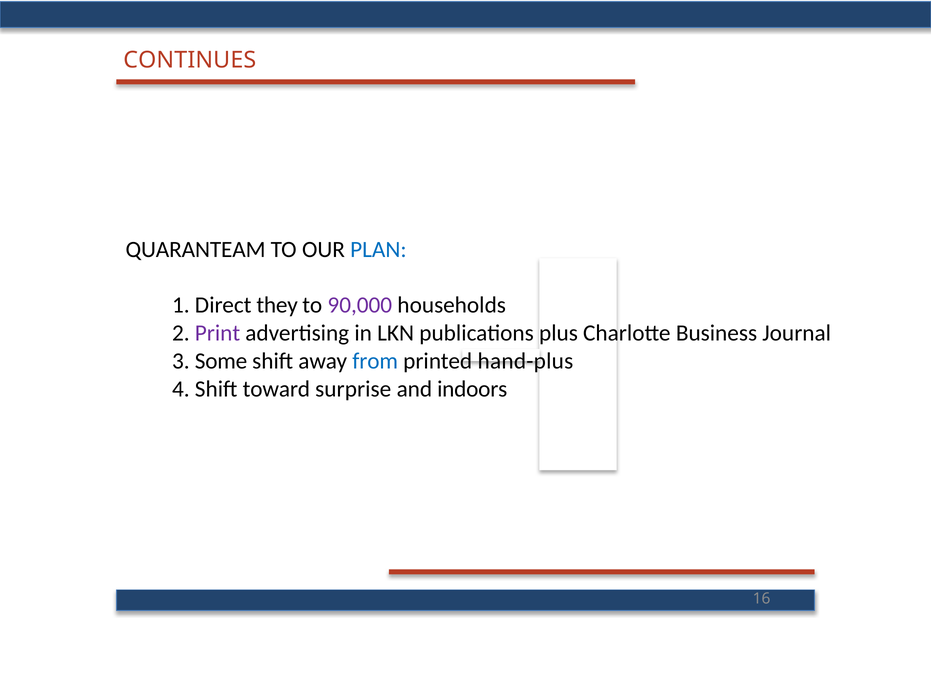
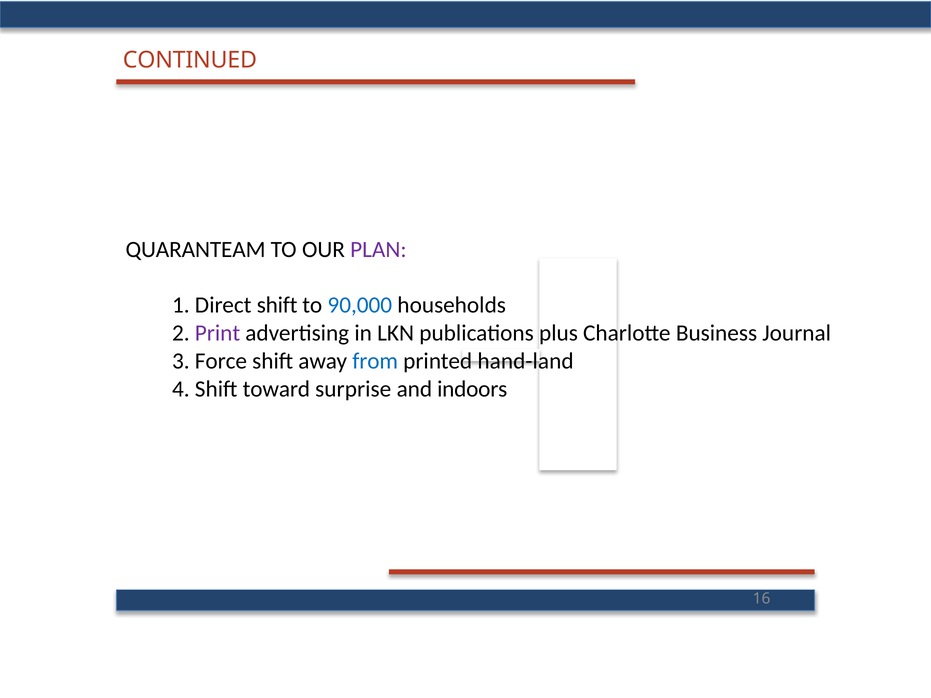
CONTINUES: CONTINUES -> CONTINUED
PLAN colour: blue -> purple
Direct they: they -> shift
90,000 colour: purple -> blue
Some: Some -> Force
hand-plus: hand-plus -> hand-land
